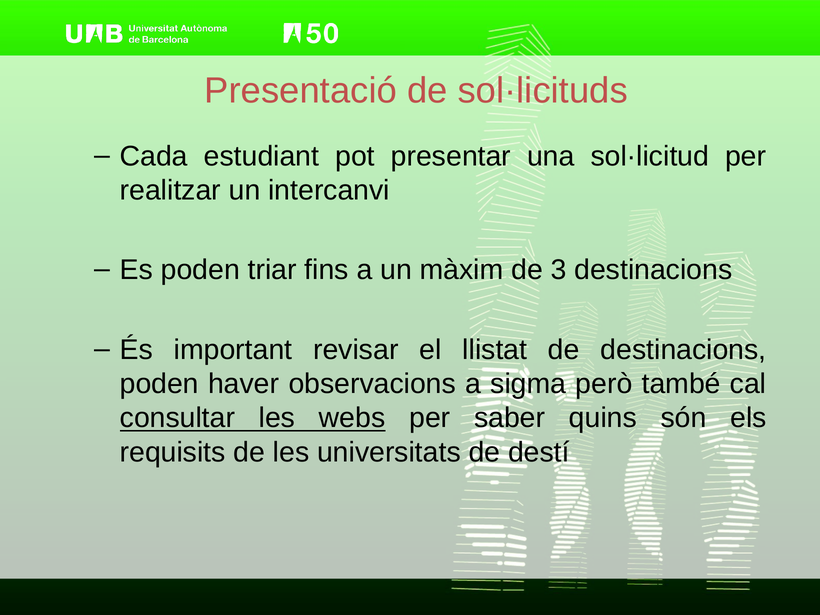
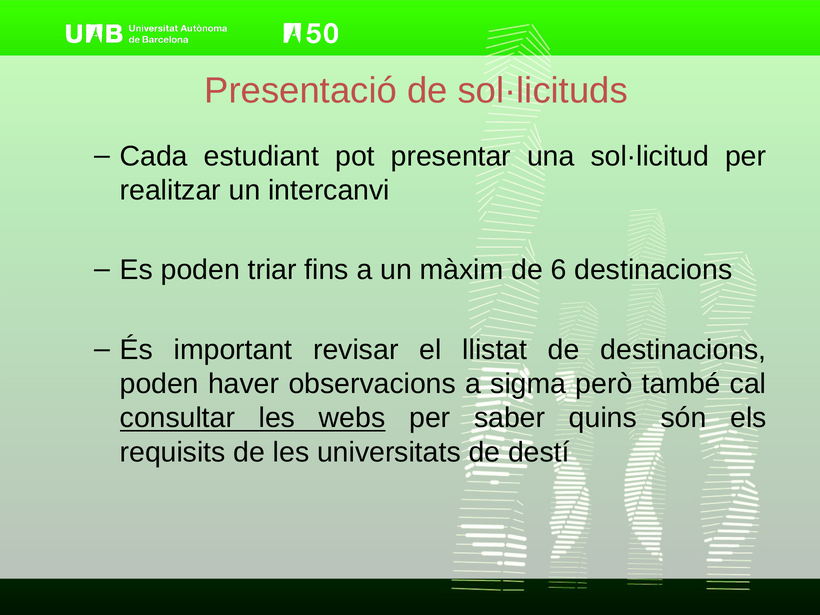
3: 3 -> 6
